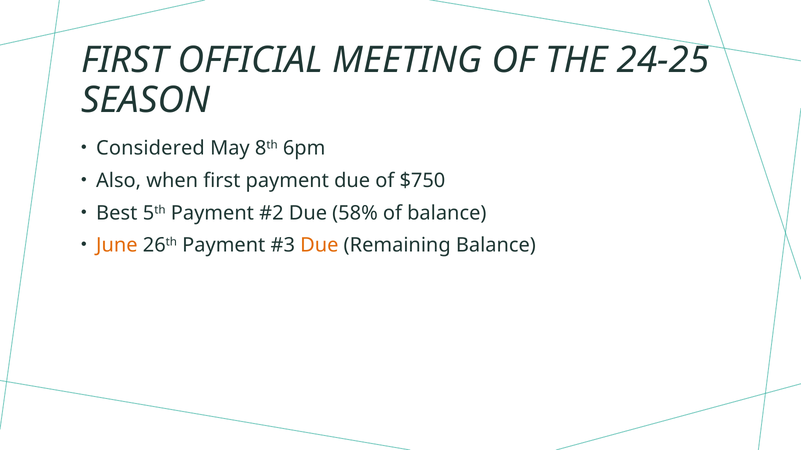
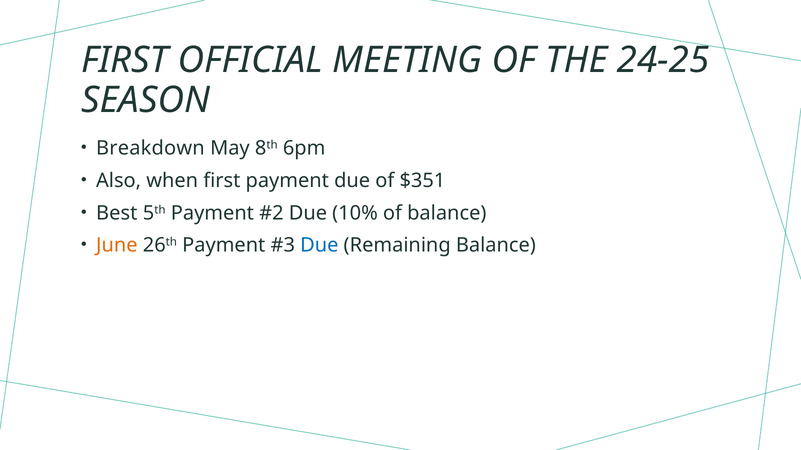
Considered: Considered -> Breakdown
$750: $750 -> $351
58%: 58% -> 10%
Due at (319, 246) colour: orange -> blue
